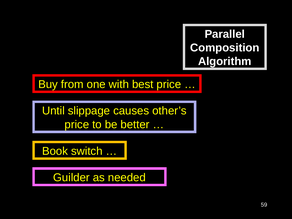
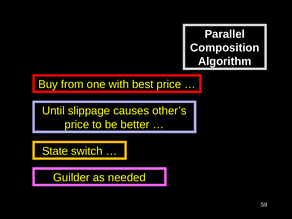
Book: Book -> State
